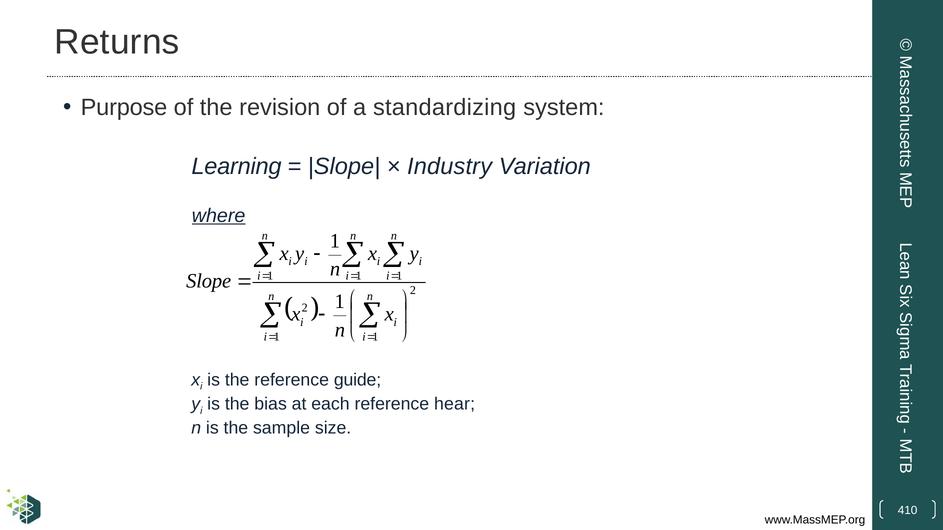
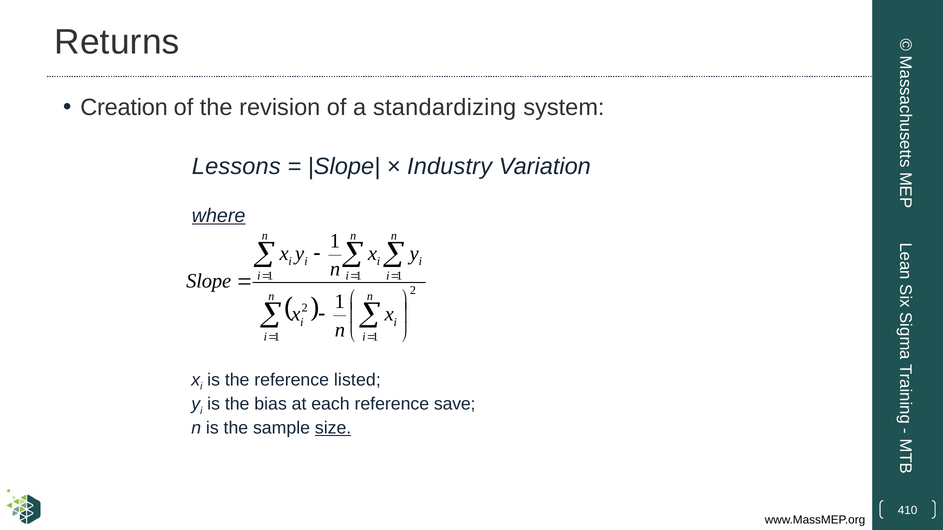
Purpose: Purpose -> Creation
Learning: Learning -> Lessons
guide: guide -> listed
hear: hear -> save
size underline: none -> present
